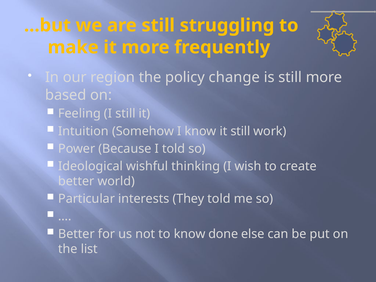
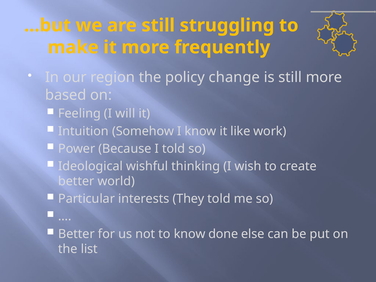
I still: still -> will
it still: still -> like
